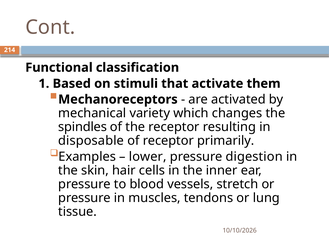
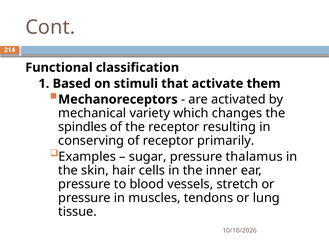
disposable: disposable -> conserving
lower: lower -> sugar
digestion: digestion -> thalamus
